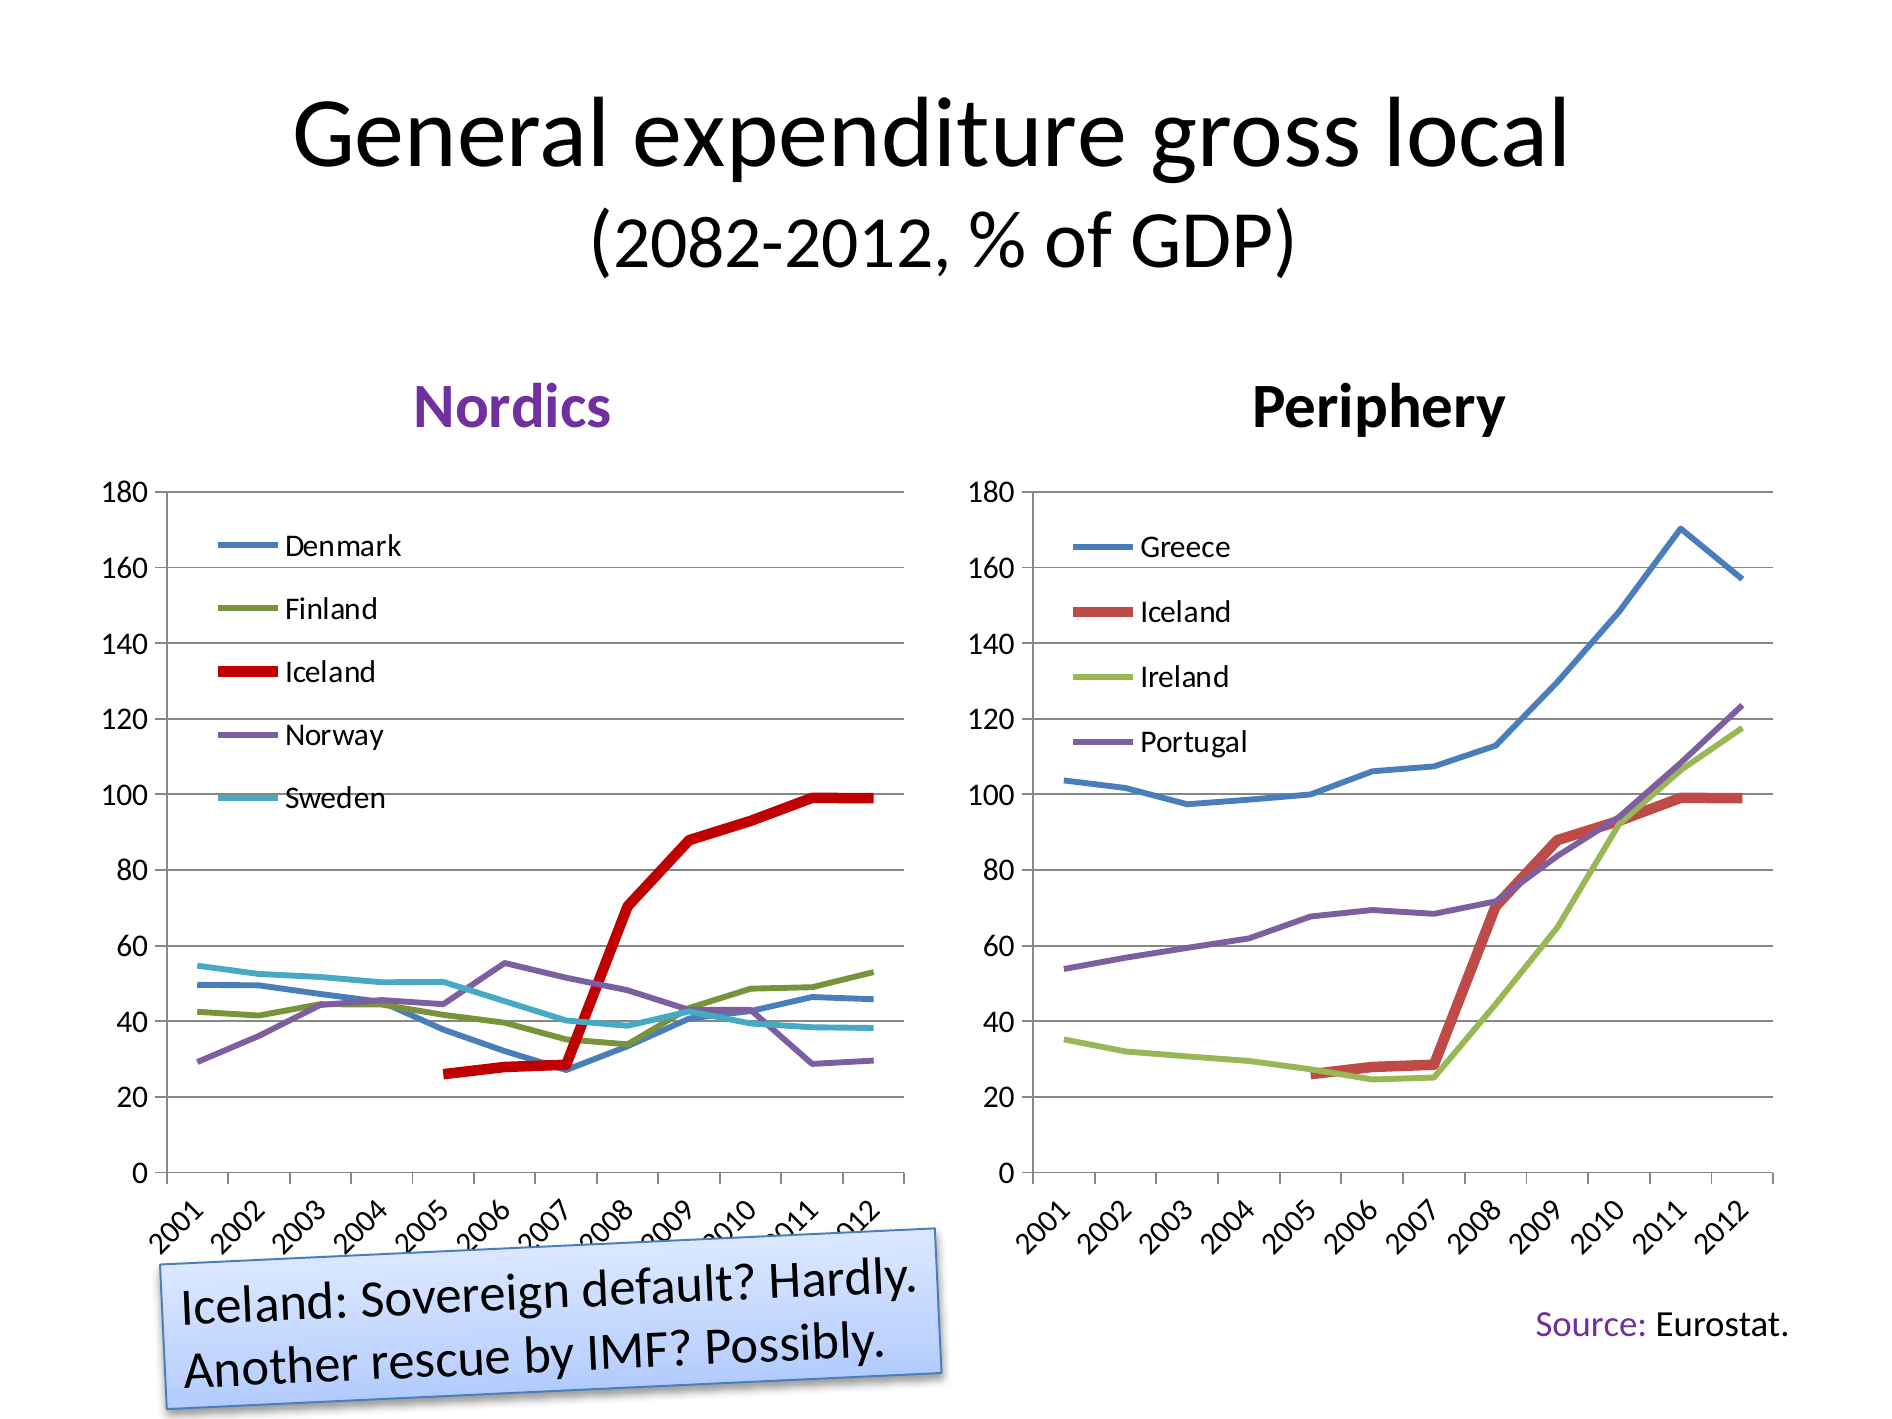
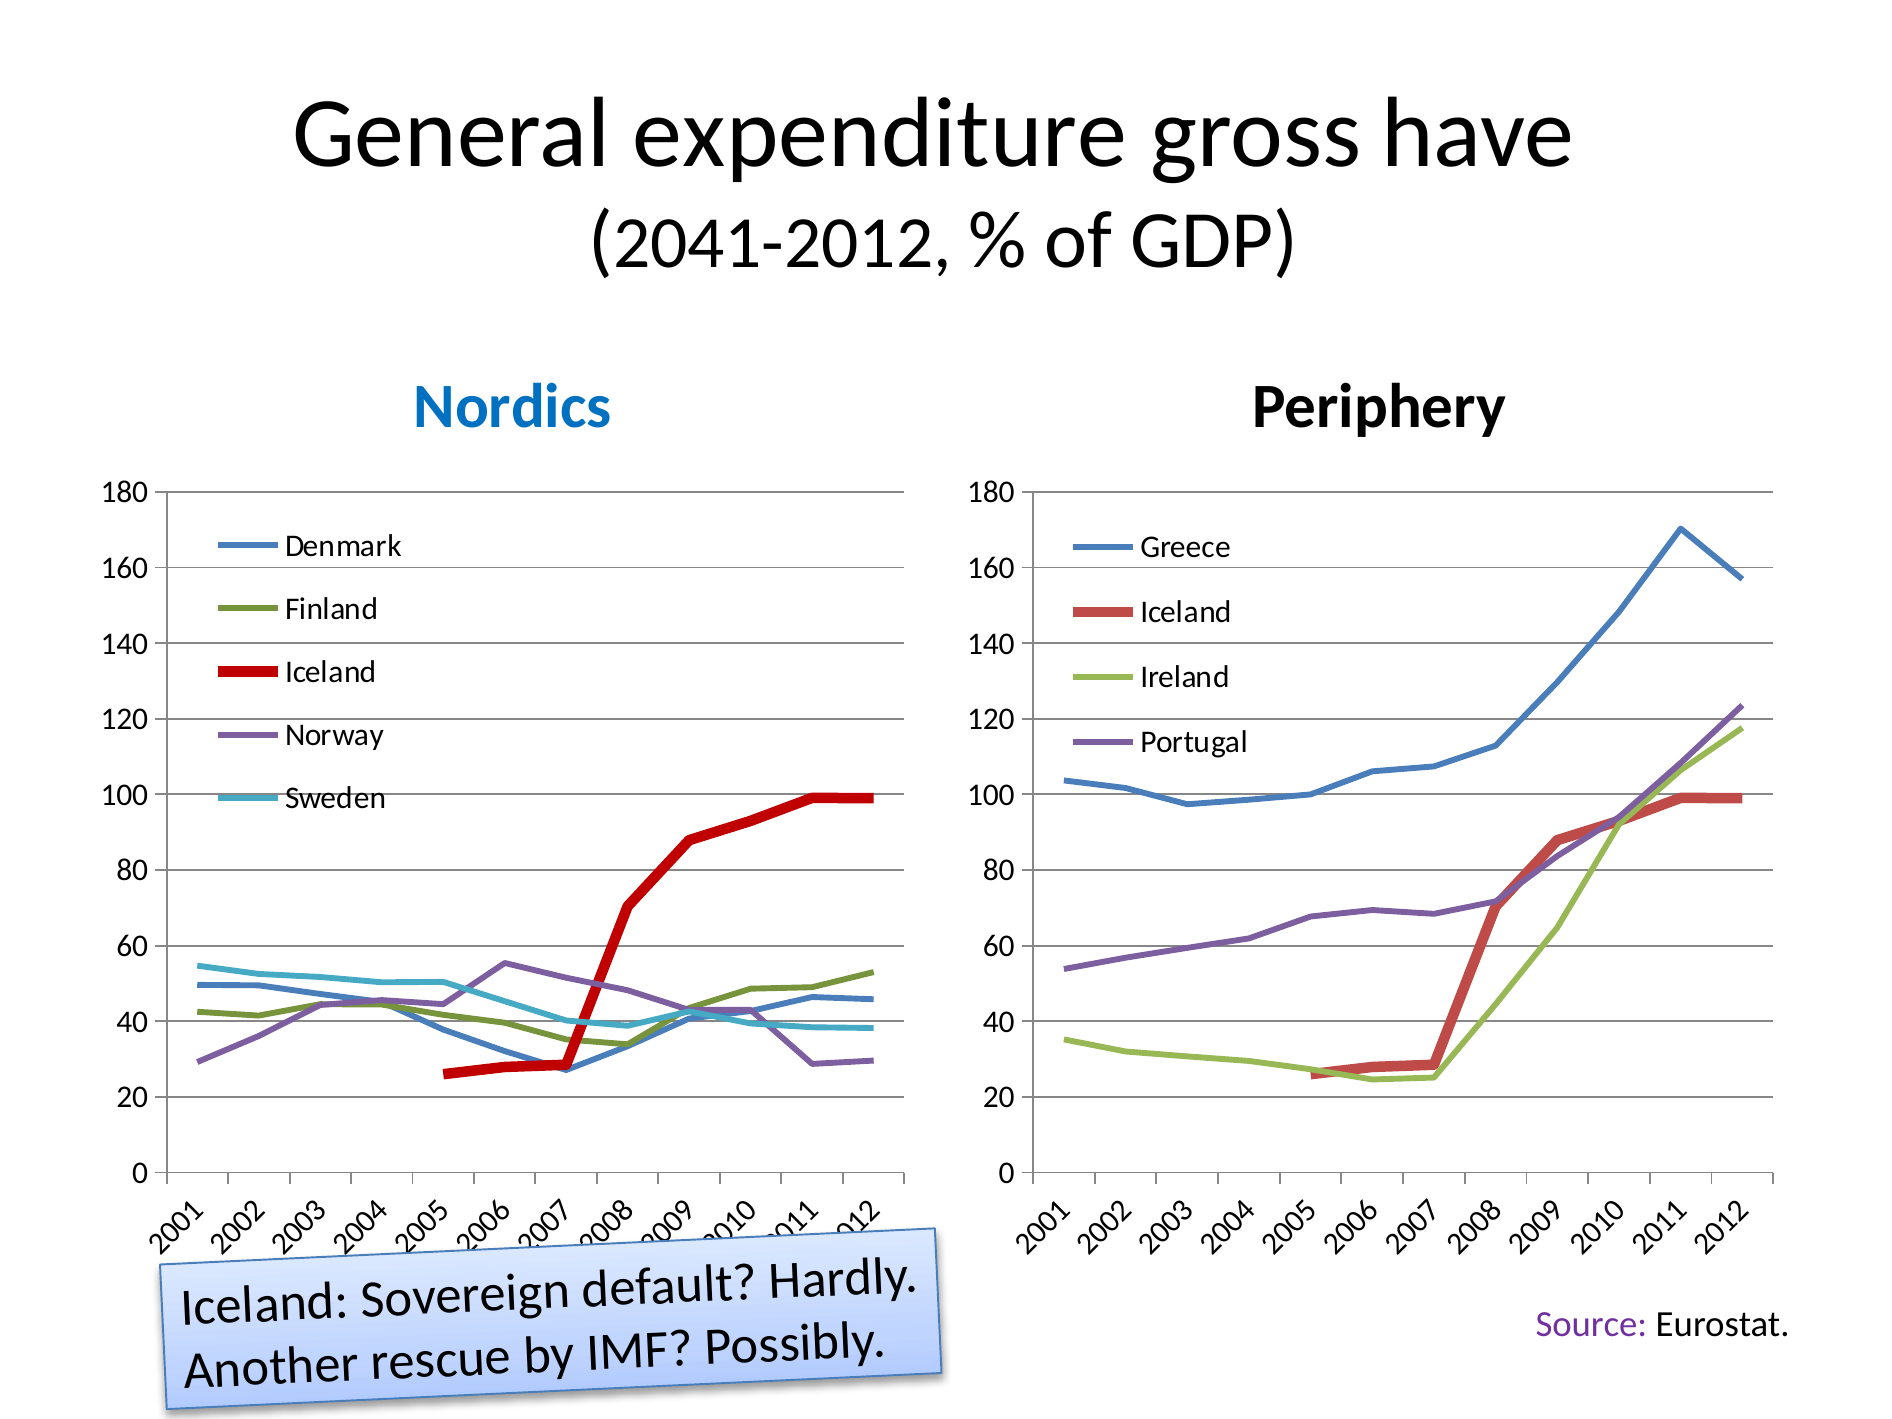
local: local -> have
2082-2012: 2082-2012 -> 2041-2012
Nordics colour: purple -> blue
